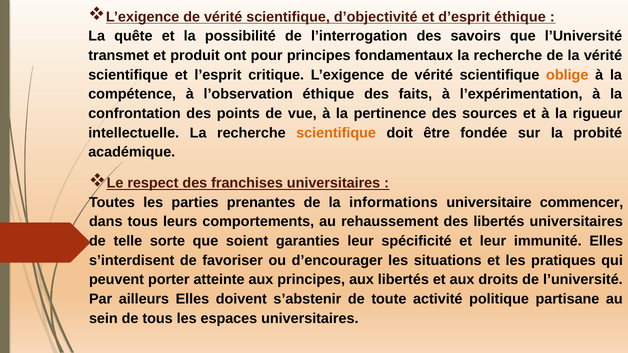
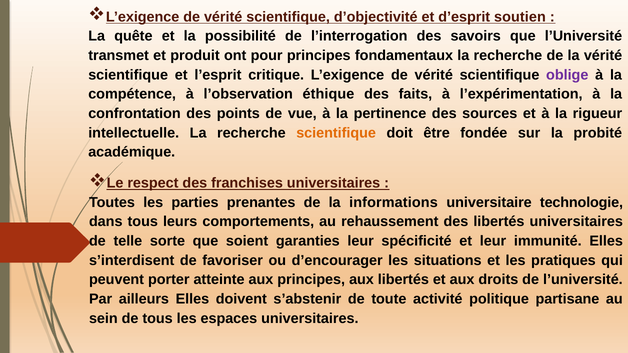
d’esprit éthique: éthique -> soutien
oblige colour: orange -> purple
commencer: commencer -> technologie
